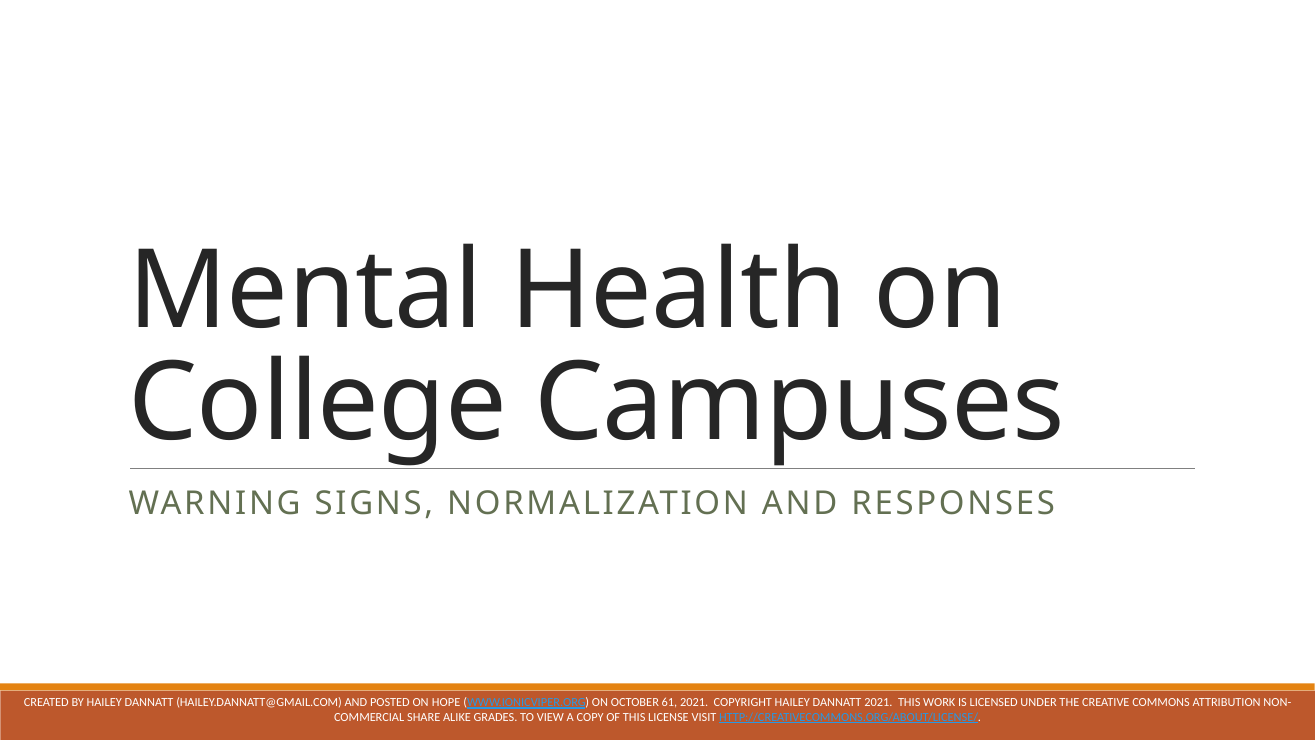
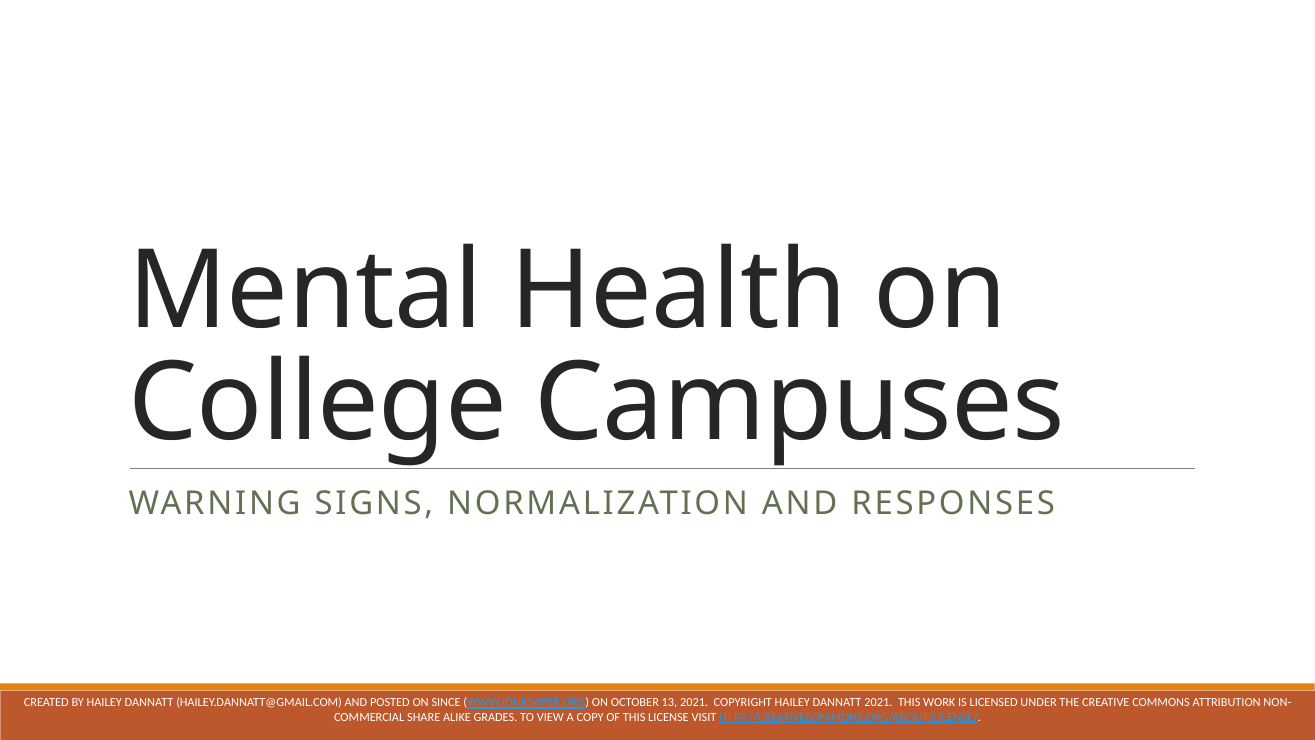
HOPE: HOPE -> SINCE
61: 61 -> 13
